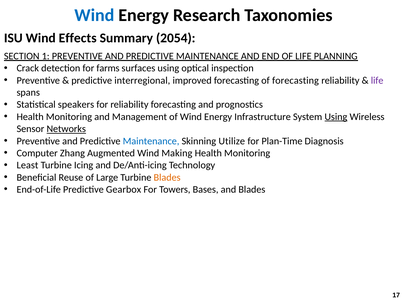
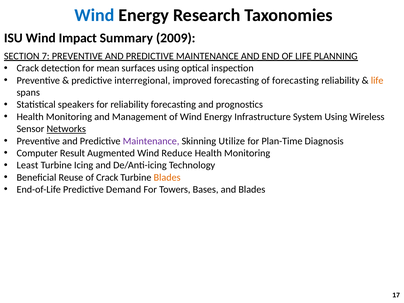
Effects: Effects -> Impact
2054: 2054 -> 2009
1: 1 -> 7
farms: farms -> mean
life at (377, 80) colour: purple -> orange
Using at (336, 117) underline: present -> none
Maintenance at (151, 141) colour: blue -> purple
Zhang: Zhang -> Result
Making: Making -> Reduce
of Large: Large -> Crack
Gearbox: Gearbox -> Demand
